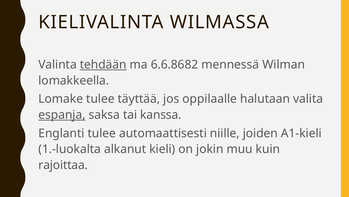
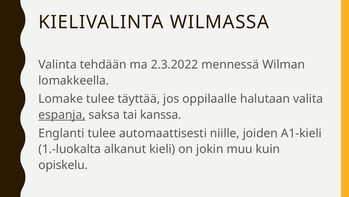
tehdään underline: present -> none
6.6.8682: 6.6.8682 -> 2.3.2022
rajoittaa: rajoittaa -> opiskelu
